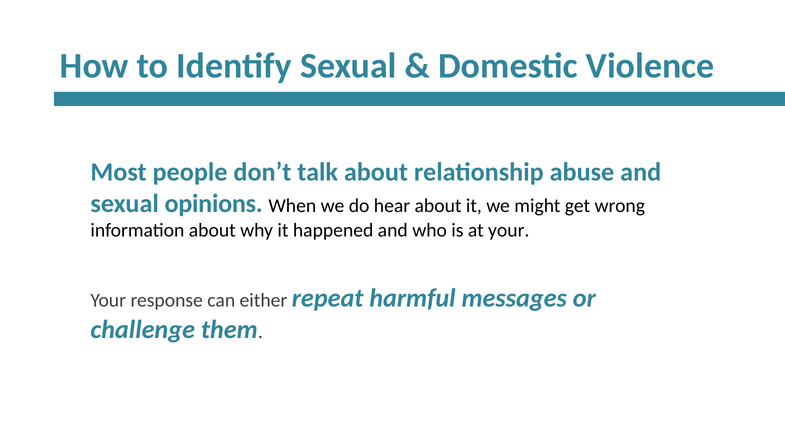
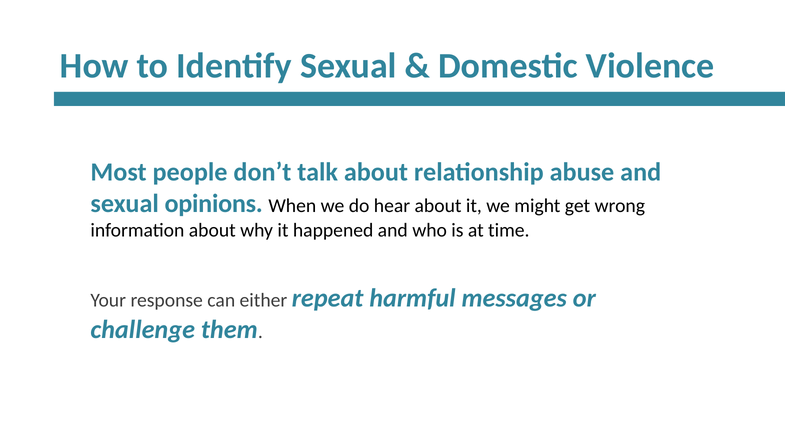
at your: your -> time
